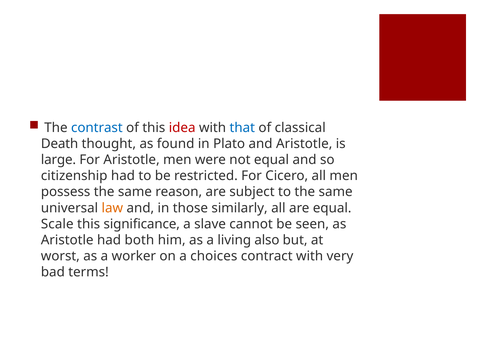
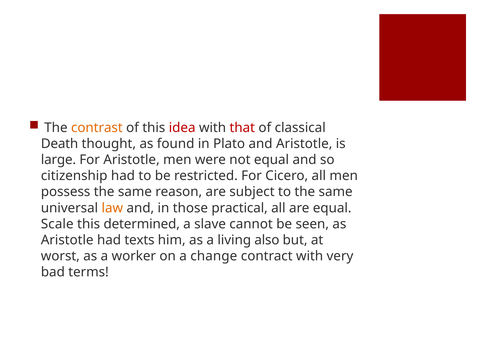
contrast colour: blue -> orange
that colour: blue -> red
similarly: similarly -> practical
significance: significance -> determined
both: both -> texts
choices: choices -> change
